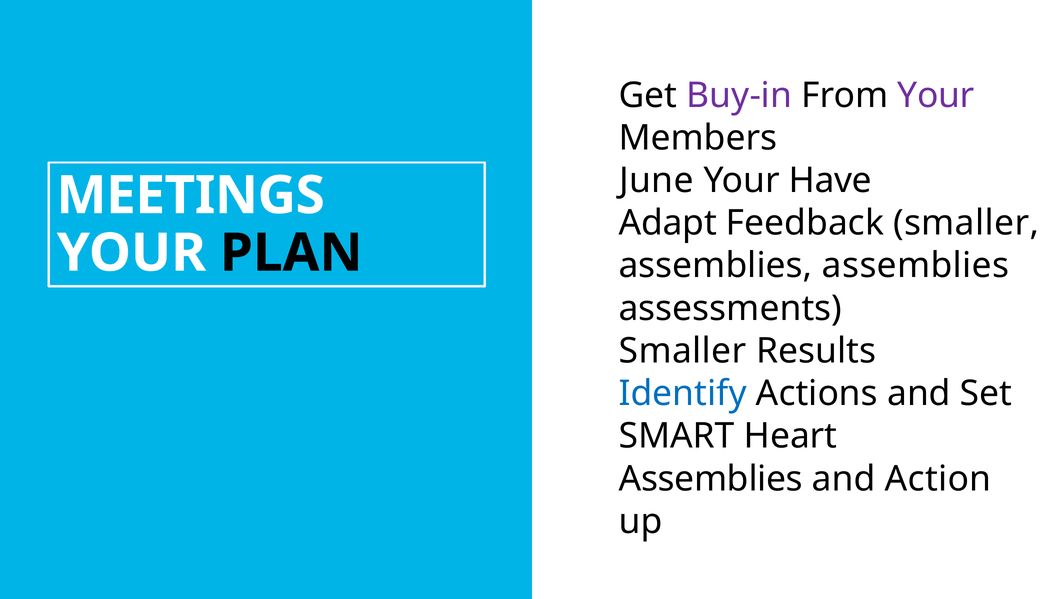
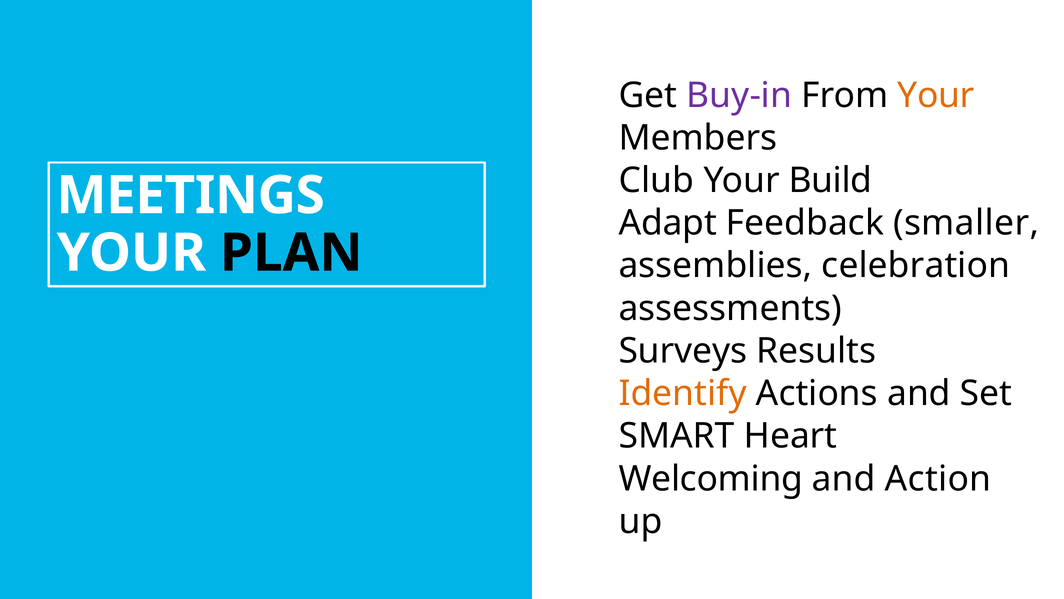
Your at (936, 95) colour: purple -> orange
June: June -> Club
Have: Have -> Build
assemblies assemblies: assemblies -> celebration
Smaller at (683, 351): Smaller -> Surveys
Identify colour: blue -> orange
Assemblies at (711, 478): Assemblies -> Welcoming
